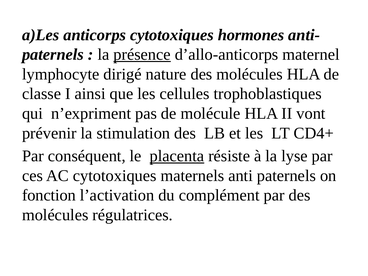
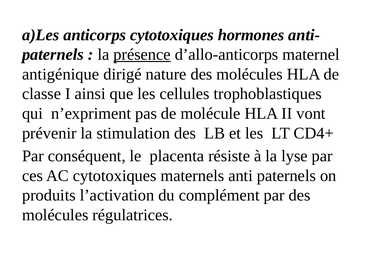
lymphocyte: lymphocyte -> antigénique
placenta underline: present -> none
fonction: fonction -> produits
